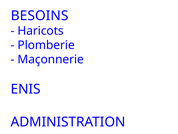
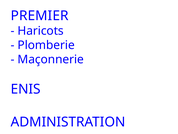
BESOINS: BESOINS -> PREMIER
